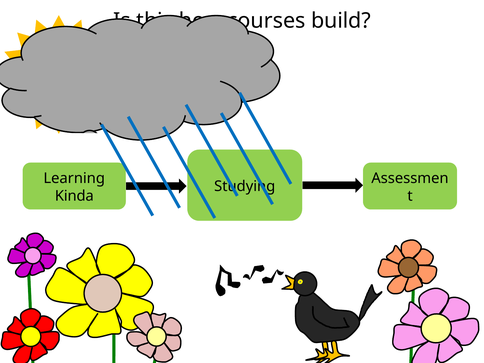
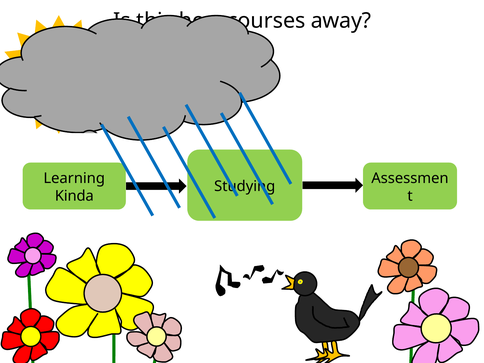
build: build -> away
